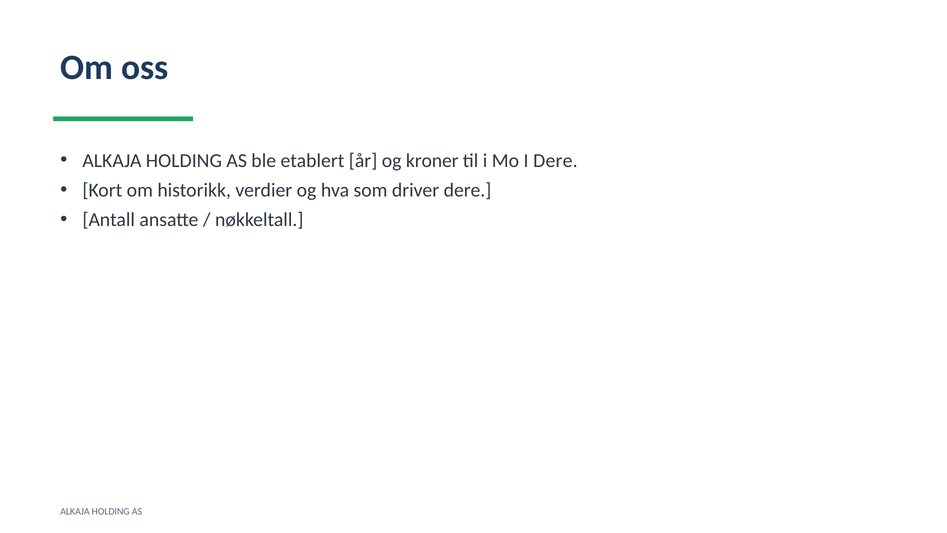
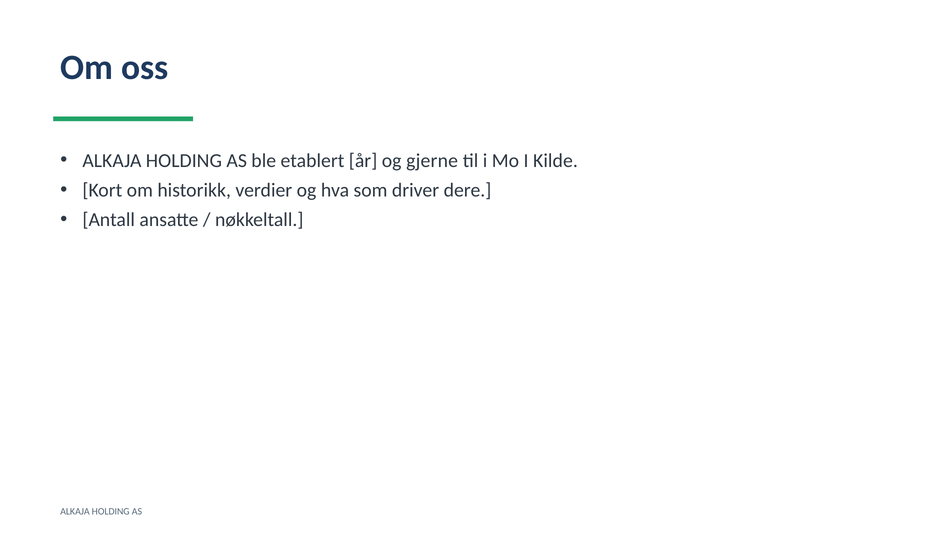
kroner: kroner -> gjerne
I Dere: Dere -> Kilde
